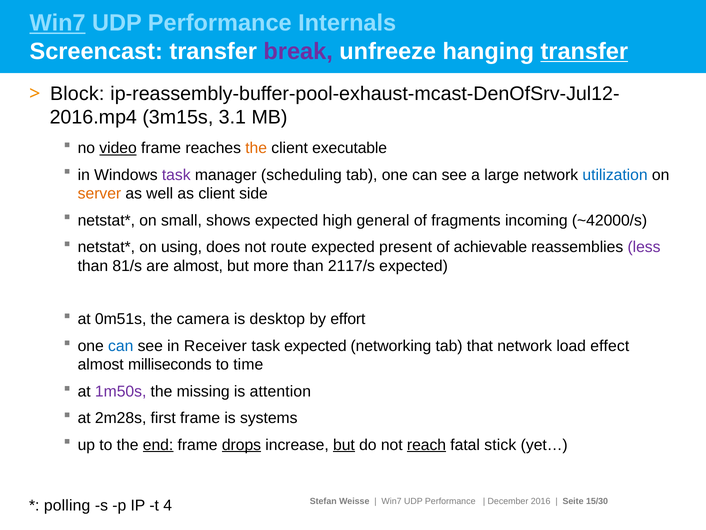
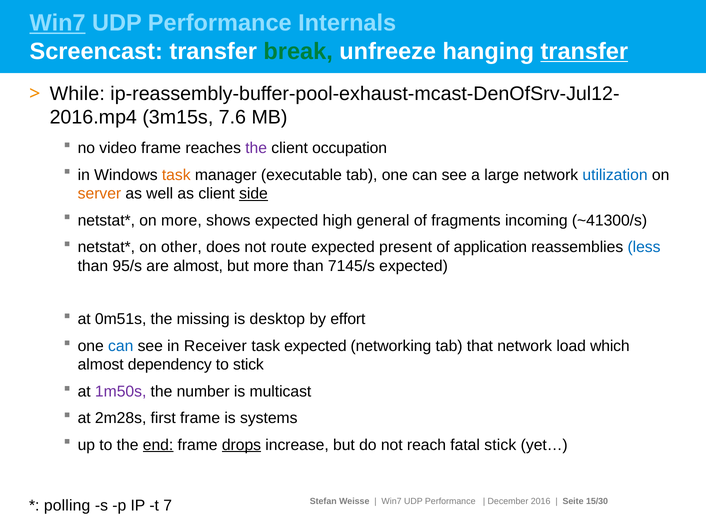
break colour: purple -> green
Block: Block -> While
3.1: 3.1 -> 7.6
video underline: present -> none
the at (256, 148) colour: orange -> purple
executable: executable -> occupation
task at (176, 175) colour: purple -> orange
scheduling: scheduling -> executable
side underline: none -> present
on small: small -> more
~42000/s: ~42000/s -> ~41300/s
using: using -> other
achievable: achievable -> application
less colour: purple -> blue
81/s: 81/s -> 95/s
2117/s: 2117/s -> 7145/s
camera: camera -> missing
effect: effect -> which
milliseconds: milliseconds -> dependency
to time: time -> stick
missing: missing -> number
attention: attention -> multicast
but at (344, 444) underline: present -> none
reach underline: present -> none
4: 4 -> 7
